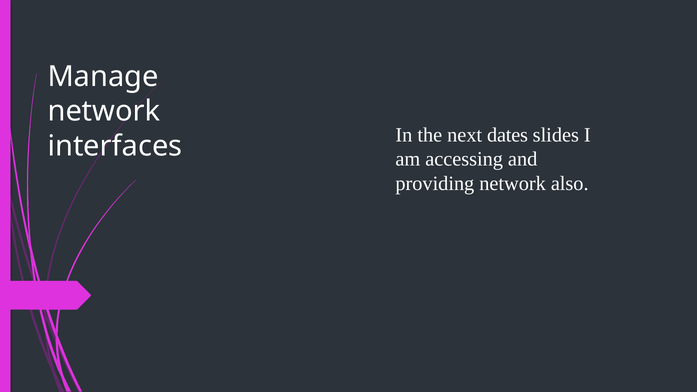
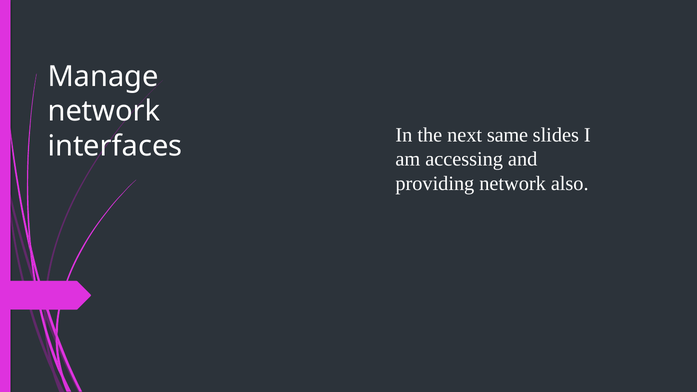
dates: dates -> same
